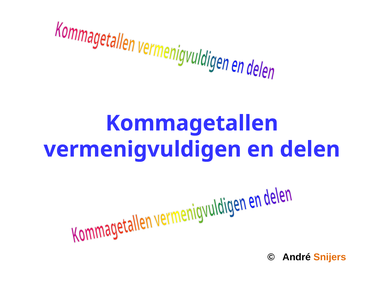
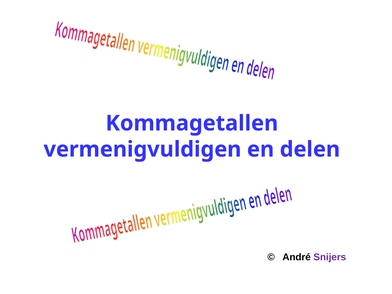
Snijers colour: orange -> purple
